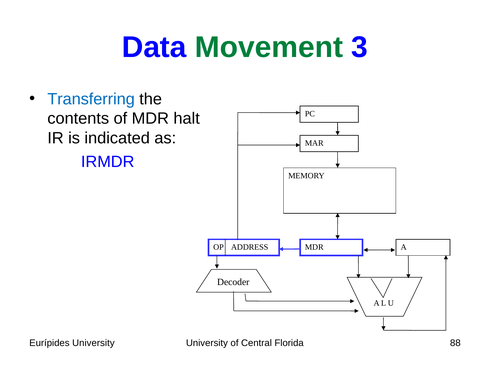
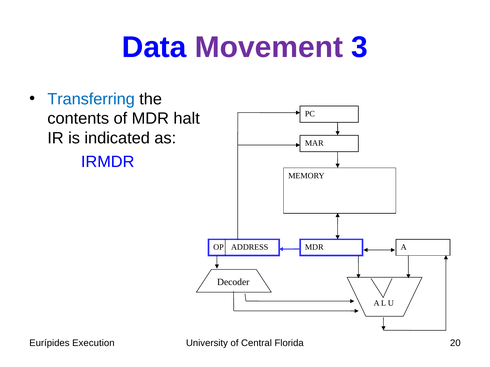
Movement colour: green -> purple
Eurípides University: University -> Execution
88: 88 -> 20
